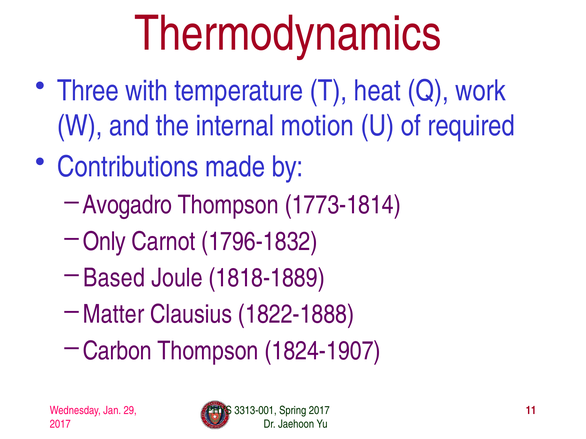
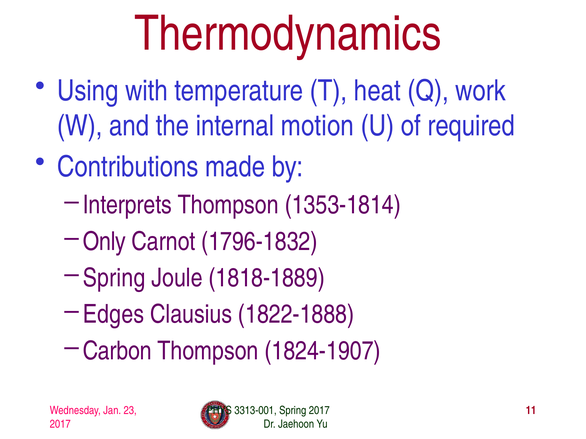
Three: Three -> Using
Avogadro: Avogadro -> Interprets
1773-1814: 1773-1814 -> 1353-1814
Based at (114, 278): Based -> Spring
Matter: Matter -> Edges
29: 29 -> 23
